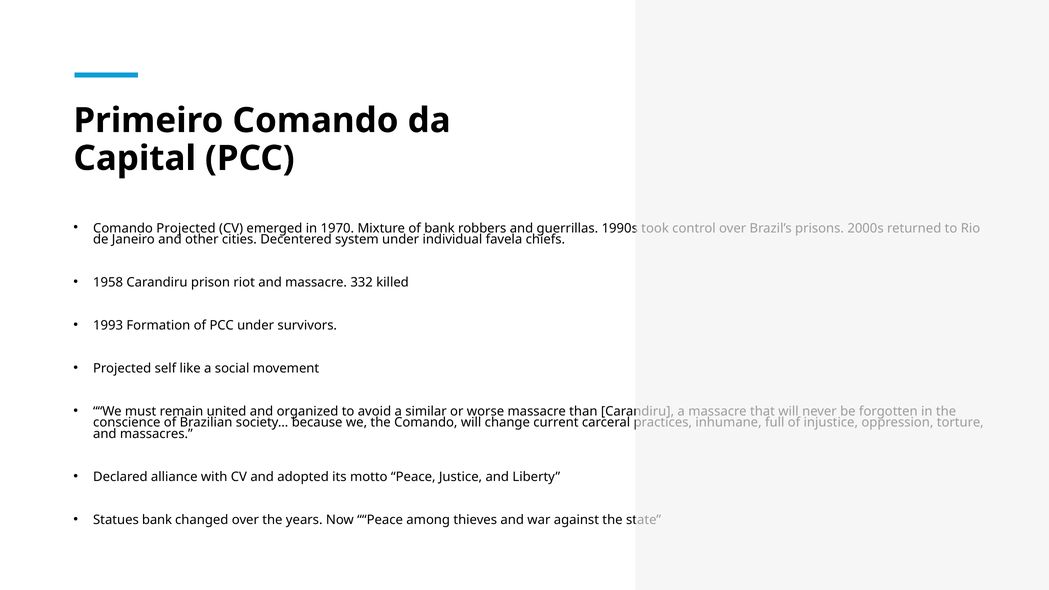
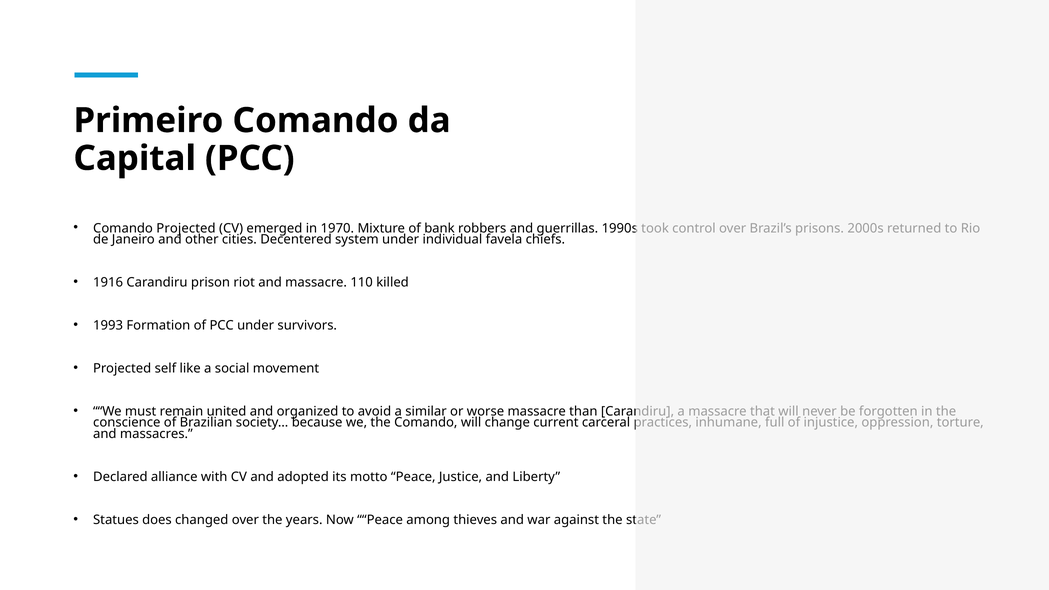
1958: 1958 -> 1916
332: 332 -> 110
Statues bank: bank -> does
